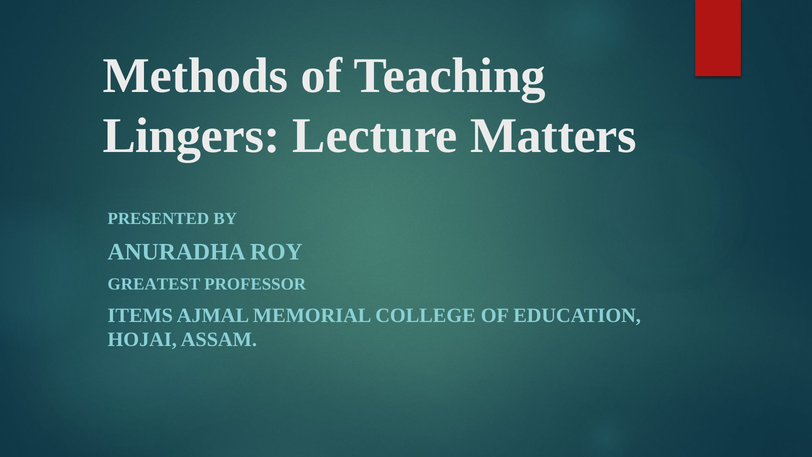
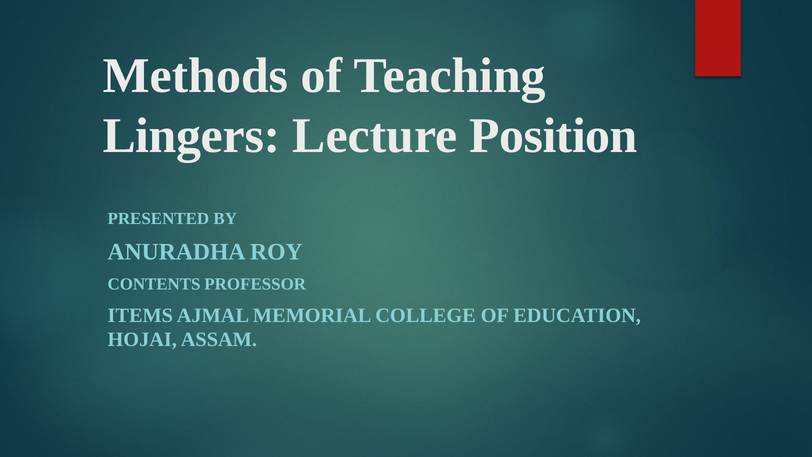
Matters: Matters -> Position
GREATEST: GREATEST -> CONTENTS
